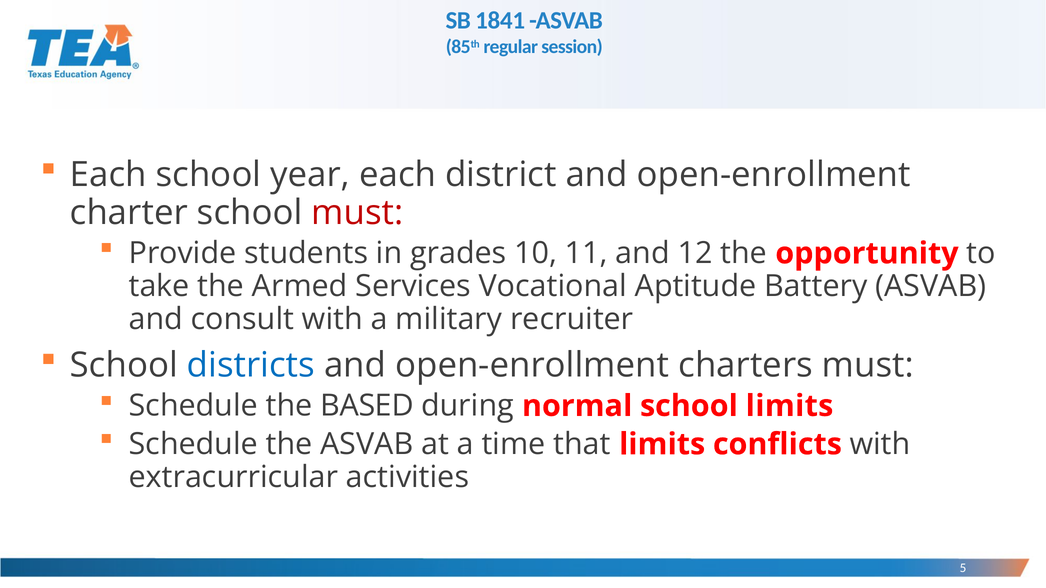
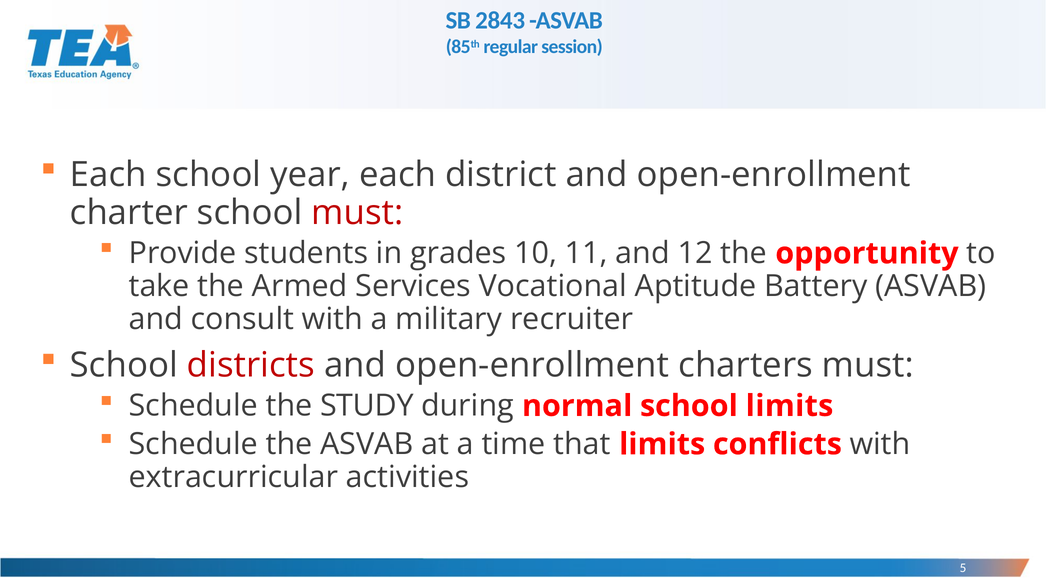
1841: 1841 -> 2843
districts colour: blue -> red
BASED: BASED -> STUDY
